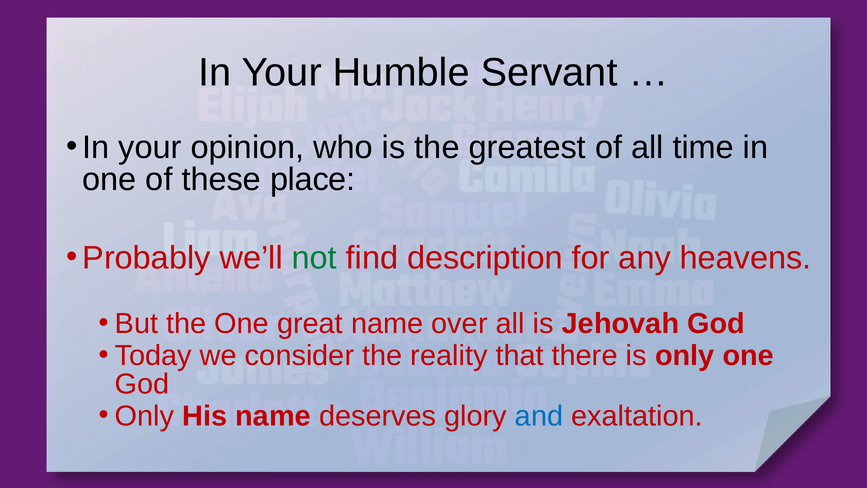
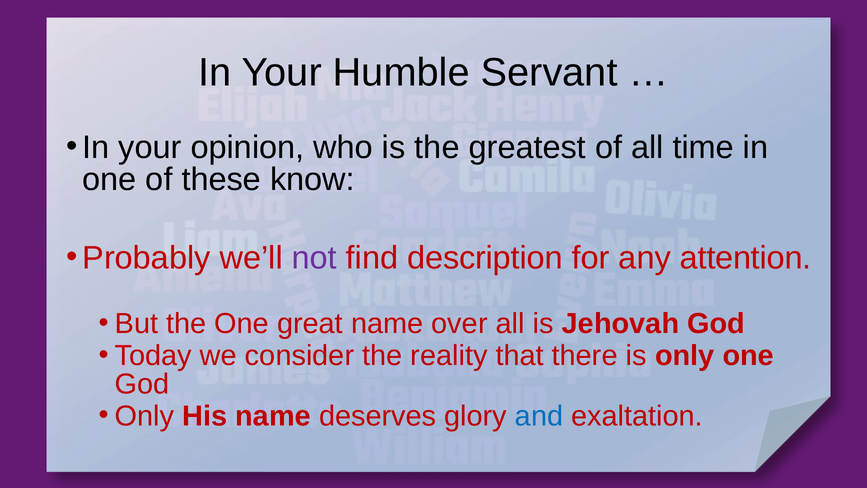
place: place -> know
not colour: green -> purple
heavens: heavens -> attention
